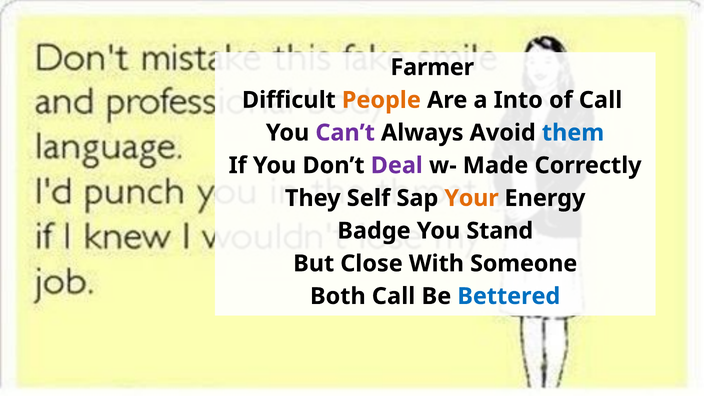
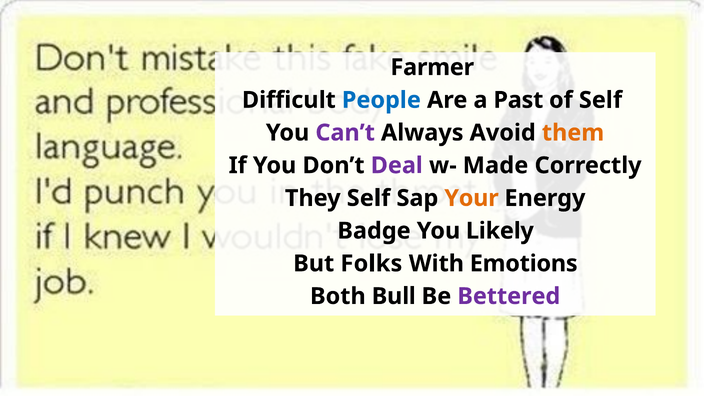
People colour: orange -> blue
Into: Into -> Past
of Call: Call -> Self
them colour: blue -> orange
Stand: Stand -> Likely
Close: Close -> Folks
Someone: Someone -> Emotions
Both Call: Call -> Bull
Bettered colour: blue -> purple
